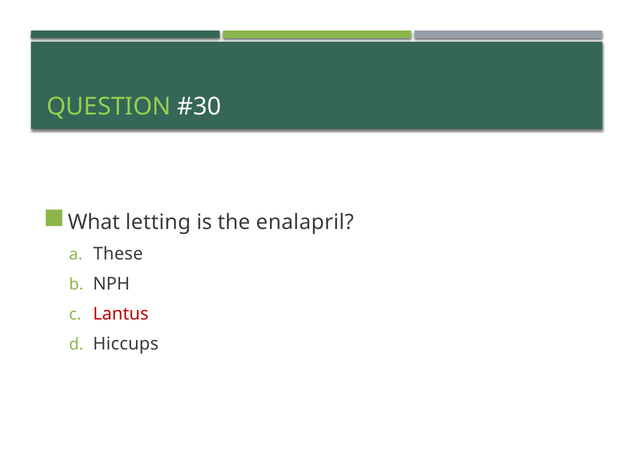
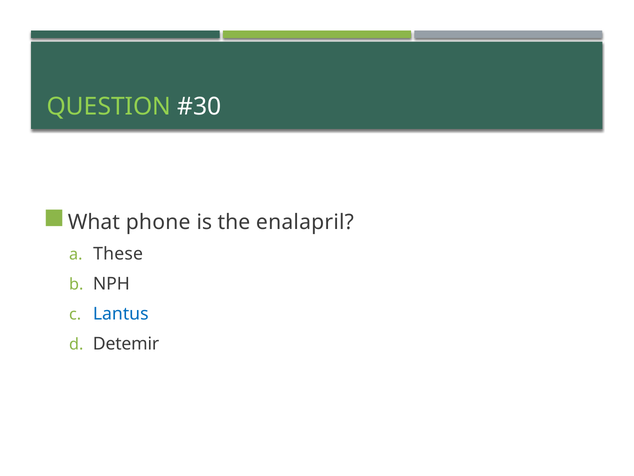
letting: letting -> phone
Lantus colour: red -> blue
Hiccups: Hiccups -> Detemir
